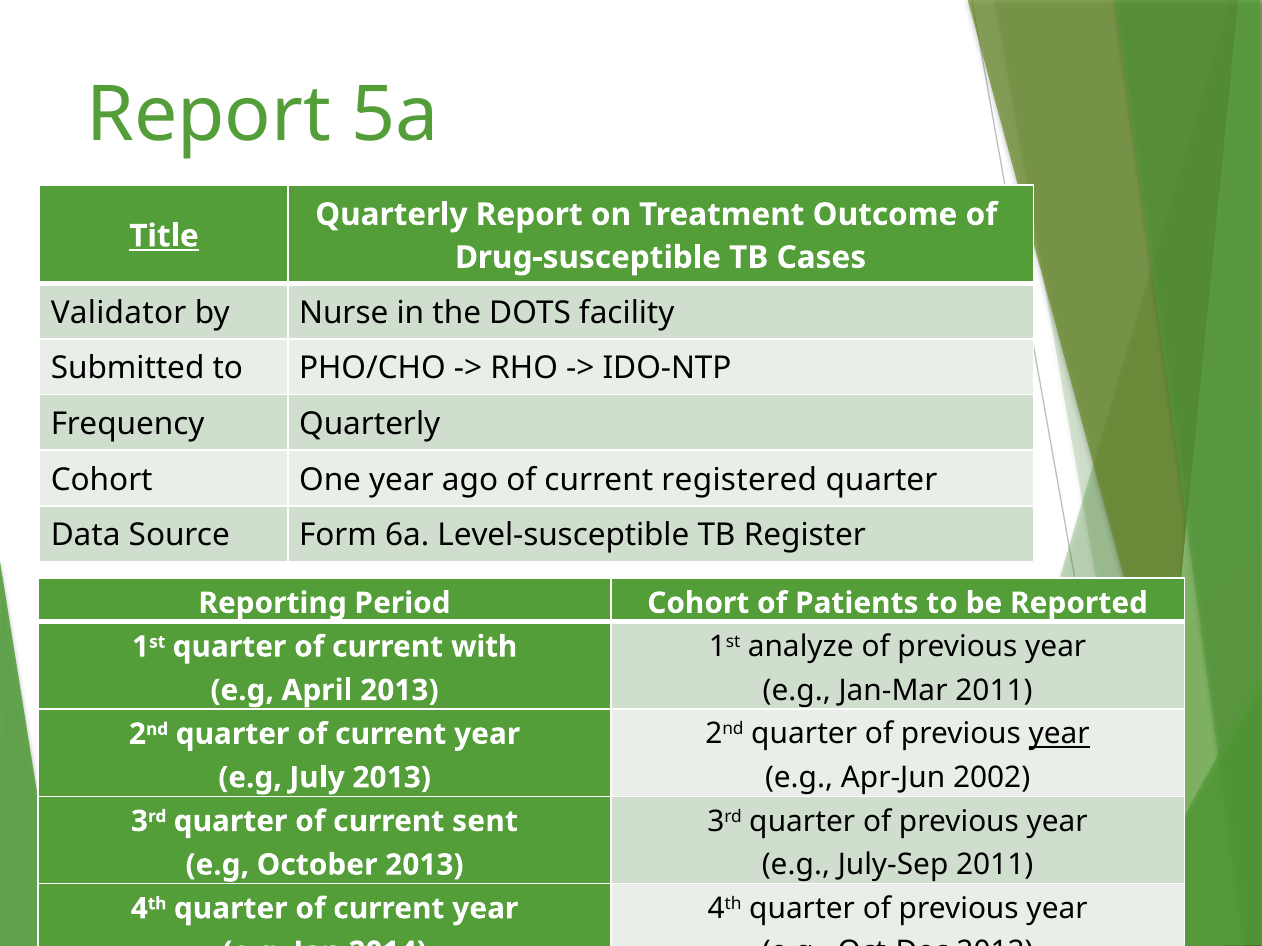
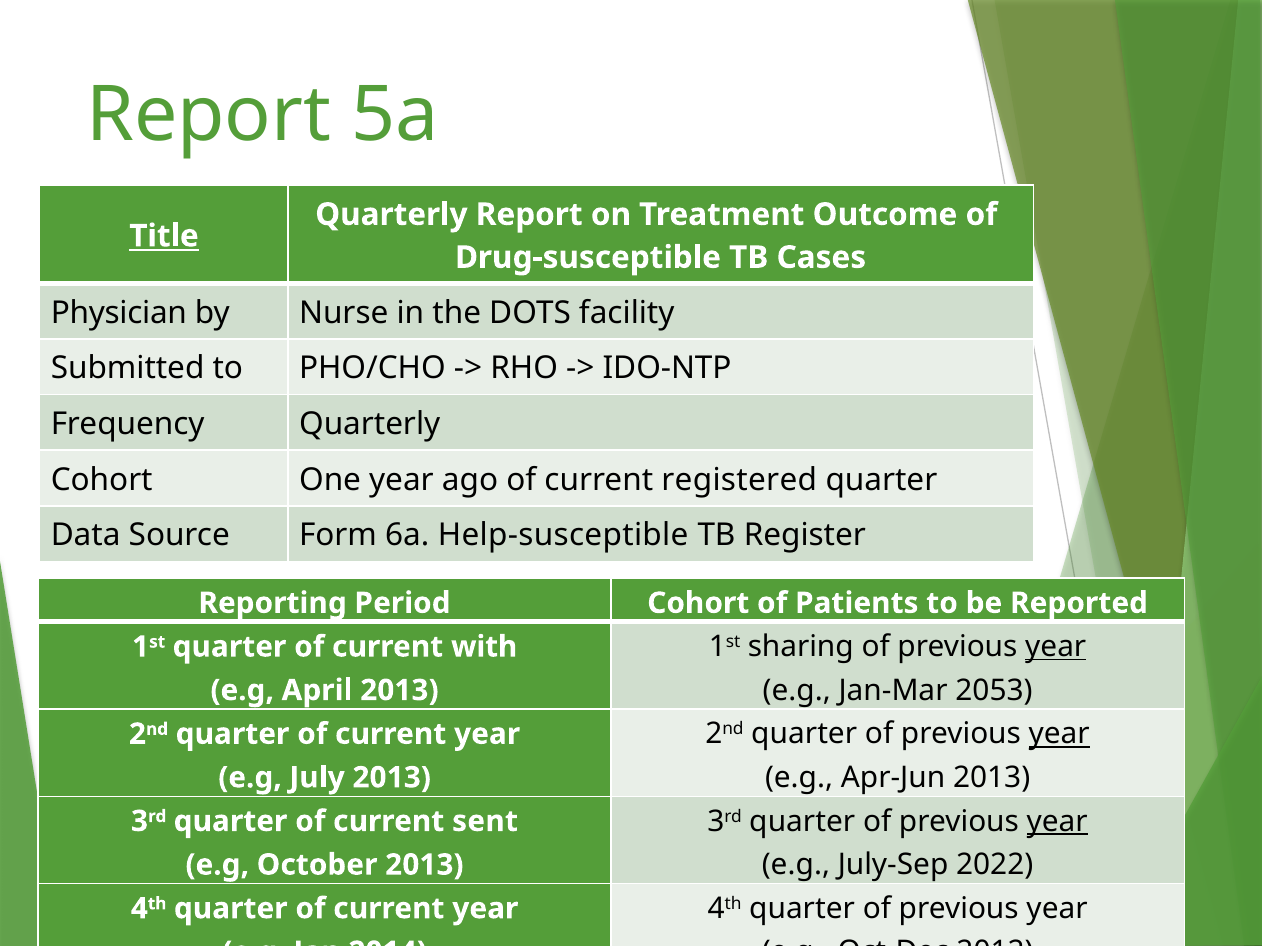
Validator: Validator -> Physician
Level-susceptible: Level-susceptible -> Help-susceptible
analyze: analyze -> sharing
year at (1056, 647) underline: none -> present
Jan-Mar 2011: 2011 -> 2053
Apr-Jun 2002: 2002 -> 2013
year at (1057, 822) underline: none -> present
July-Sep 2011: 2011 -> 2022
